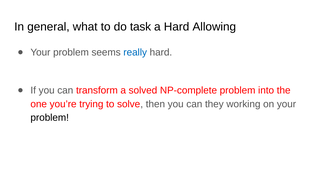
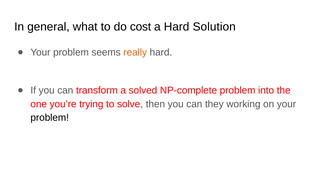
task: task -> cost
Allowing: Allowing -> Solution
really colour: blue -> orange
